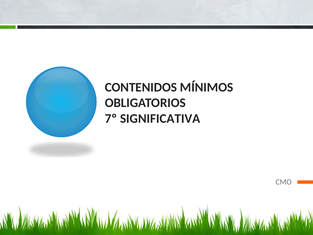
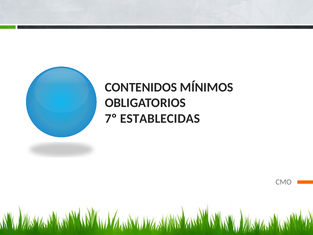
SIGNIFICATIVA: SIGNIFICATIVA -> ESTABLECIDAS
